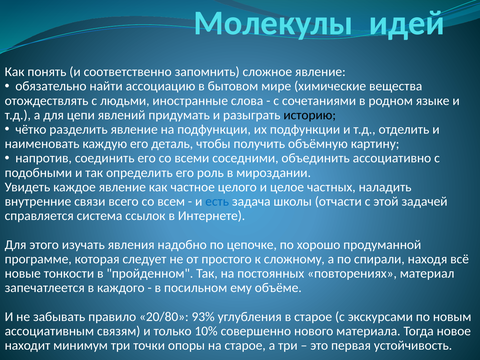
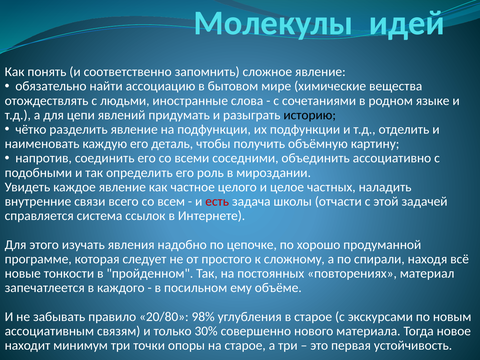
есть colour: blue -> red
93%: 93% -> 98%
10%: 10% -> 30%
